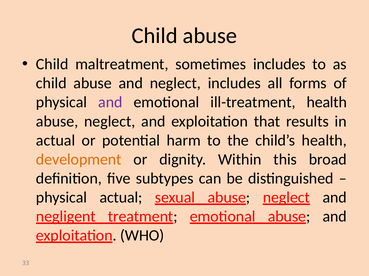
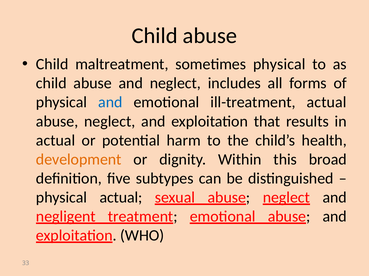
sometimes includes: includes -> physical
and at (110, 103) colour: purple -> blue
ill-treatment health: health -> actual
